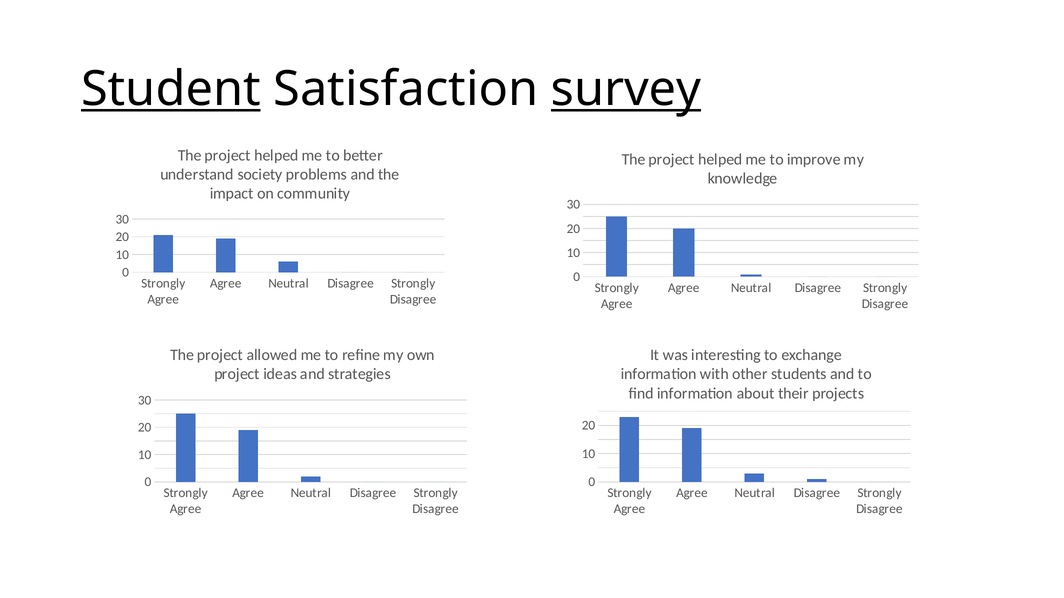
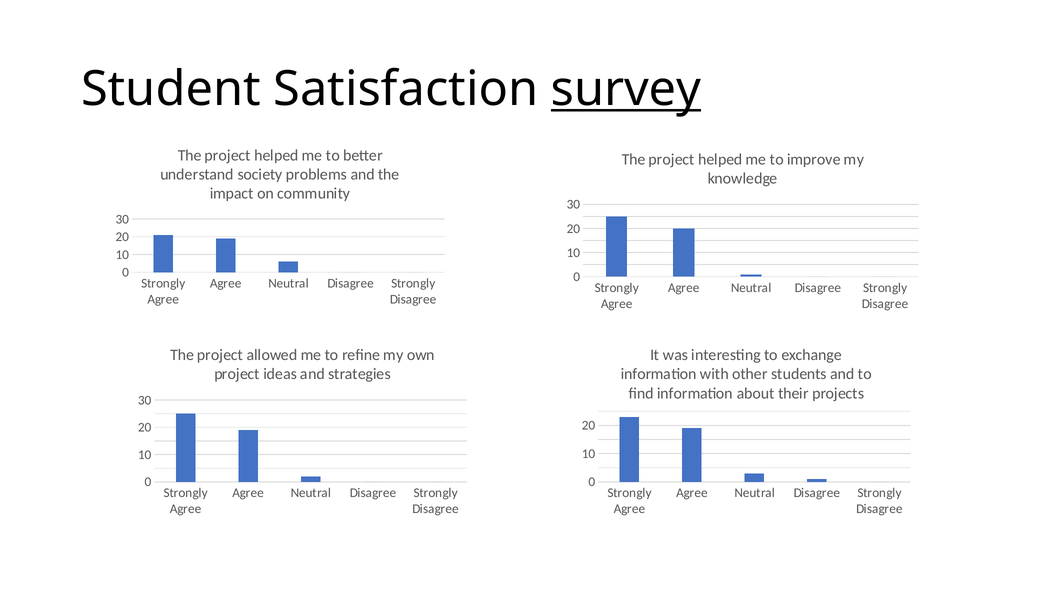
Student underline: present -> none
